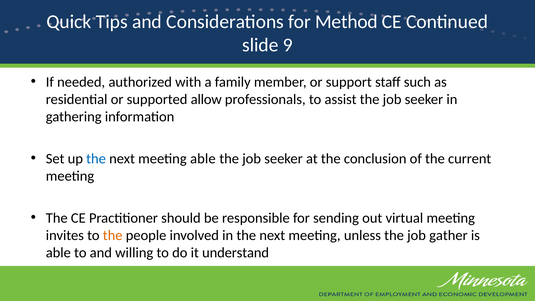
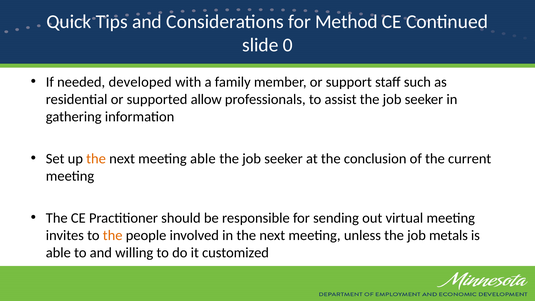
9: 9 -> 0
authorized: authorized -> developed
the at (96, 159) colour: blue -> orange
gather: gather -> metals
understand: understand -> customized
